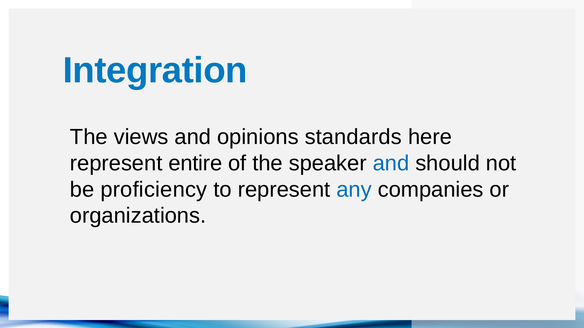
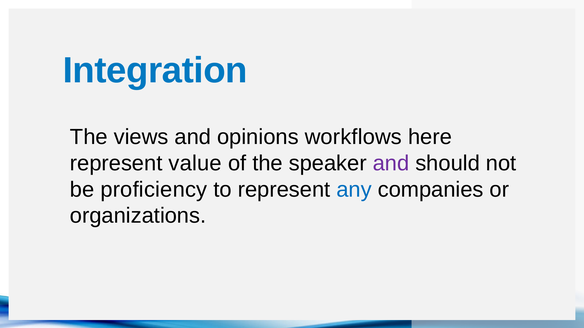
standards: standards -> workflows
entire: entire -> value
and at (391, 164) colour: blue -> purple
